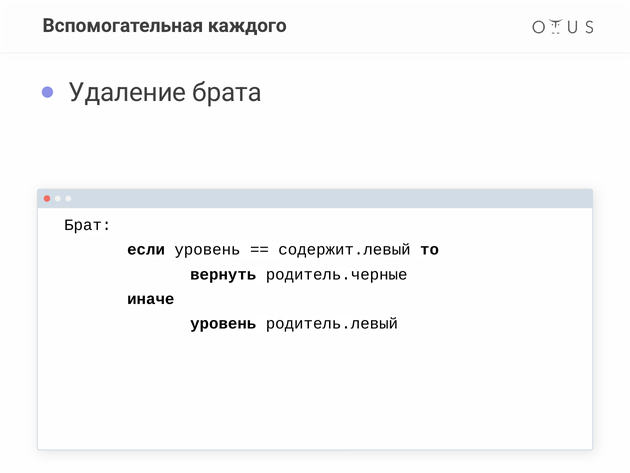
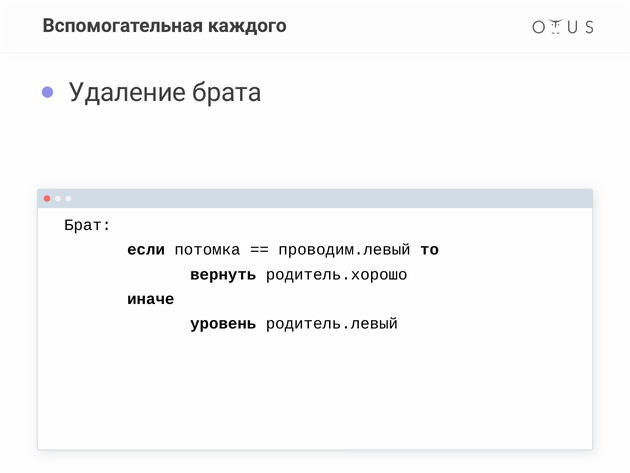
если уровень: уровень -> потомка
содержит.левый: содержит.левый -> проводим.левый
родитель.черные: родитель.черные -> родитель.хорошо
